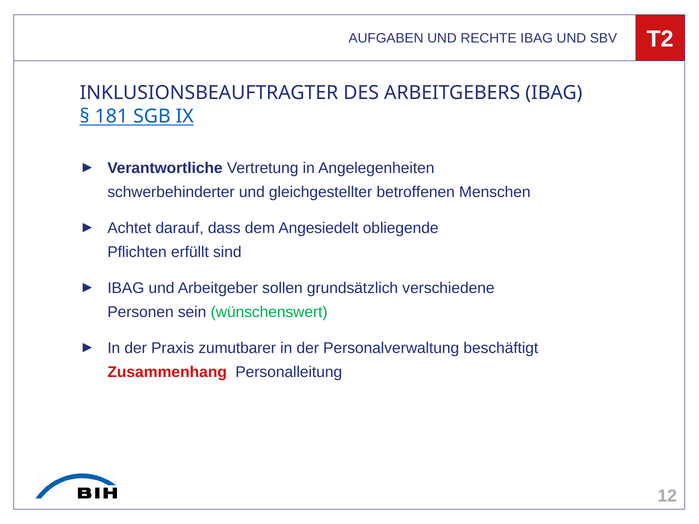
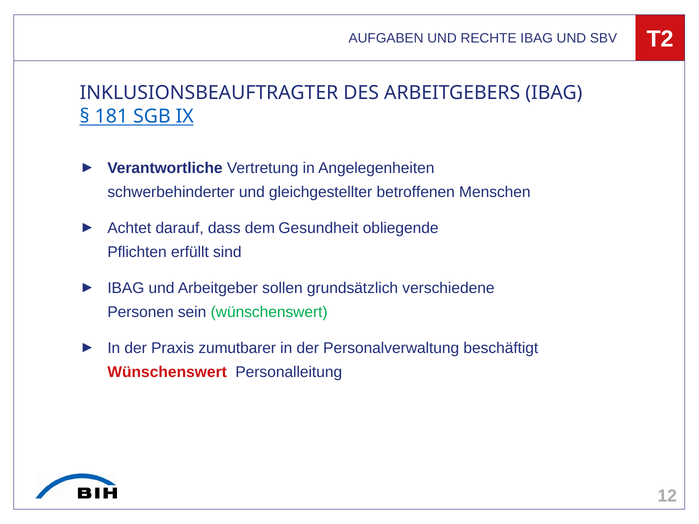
Angesiedelt: Angesiedelt -> Gesundheit
Zusammenhang at (167, 372): Zusammenhang -> Wünschenswert
